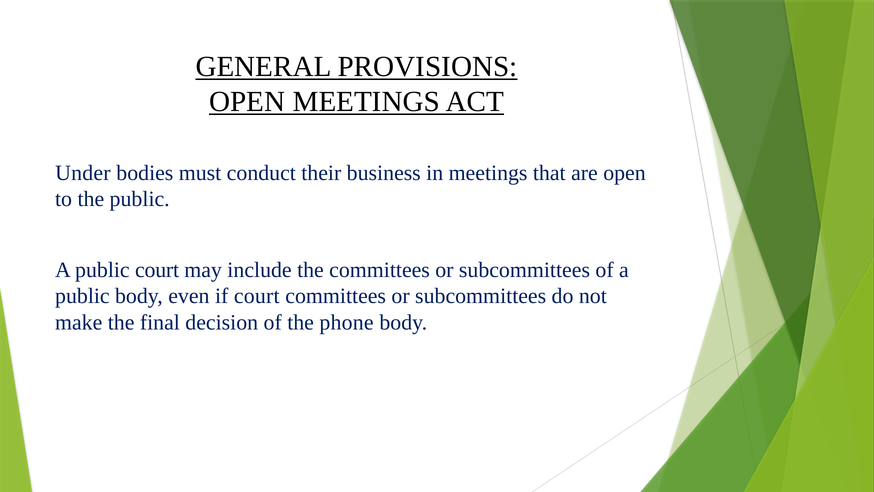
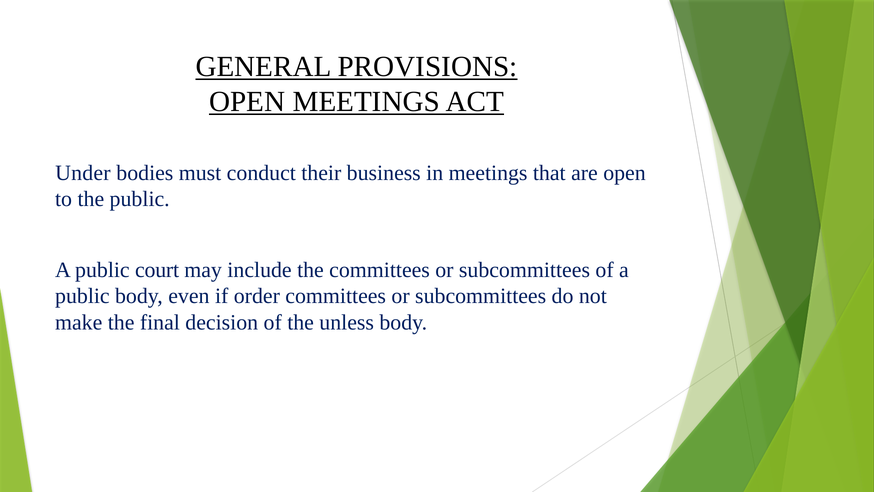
if court: court -> order
phone: phone -> unless
